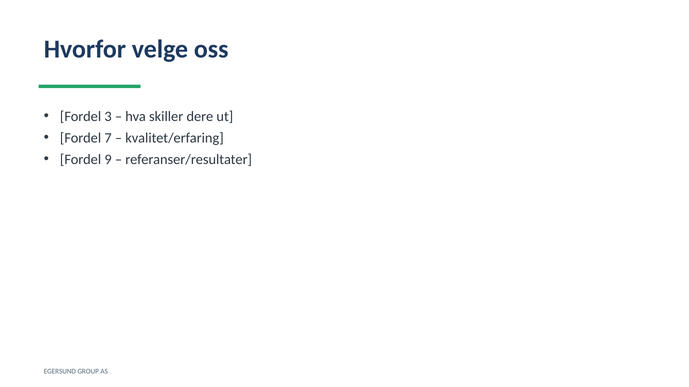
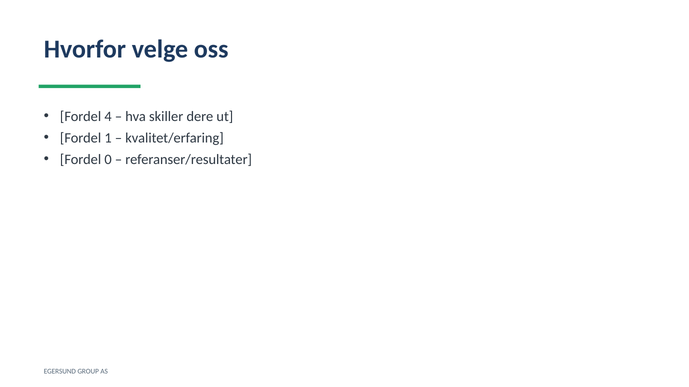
3: 3 -> 4
7: 7 -> 1
9: 9 -> 0
